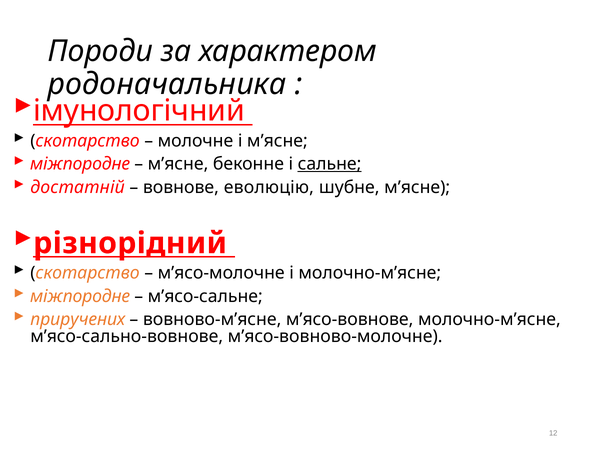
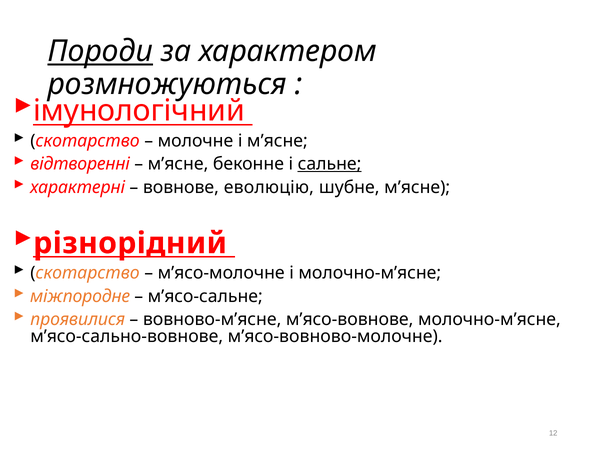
Породи underline: none -> present
родоначальника: родоначальника -> розмножуються
міжпородне at (80, 164): міжпородне -> відтворенні
достатній: достатній -> характерні
приручених: приручених -> проявилися
